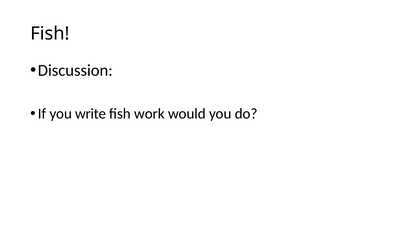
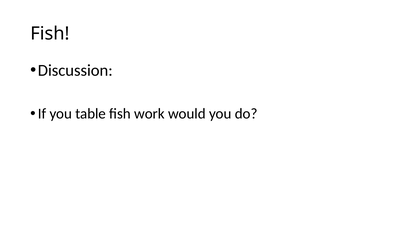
write: write -> table
